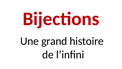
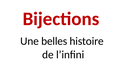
grand: grand -> belles
